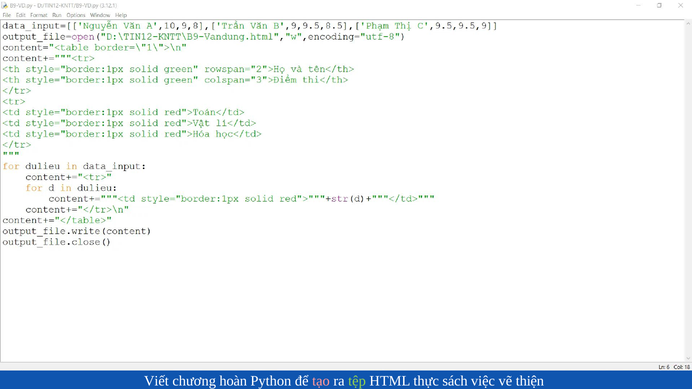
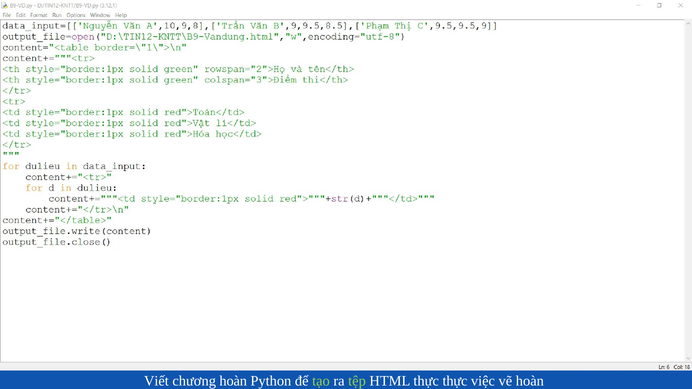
tạo colour: pink -> light green
thực sách: sách -> thực
vẽ thiện: thiện -> hoàn
